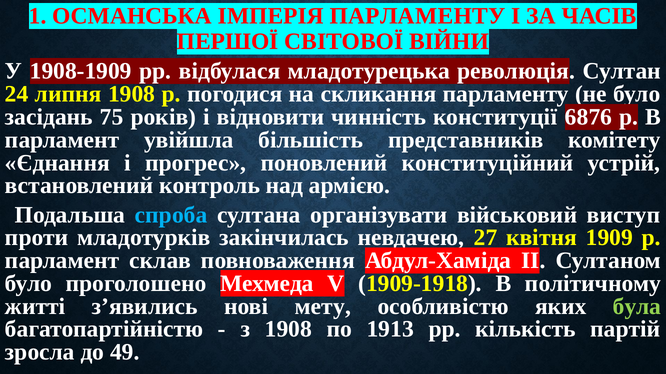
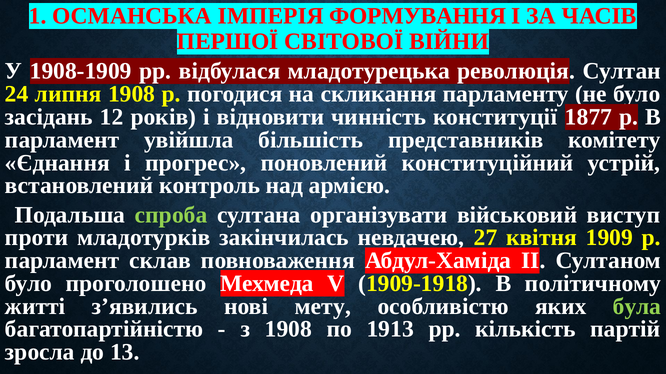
ІМПЕРІЯ ПАРЛАМЕНТУ: ПАРЛАМЕНТУ -> ФОРМУВАННЯ
75: 75 -> 12
6876: 6876 -> 1877
спроба colour: light blue -> light green
49: 49 -> 13
